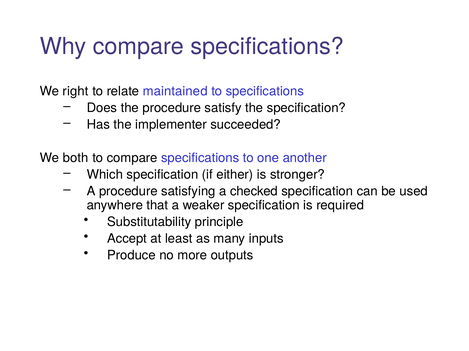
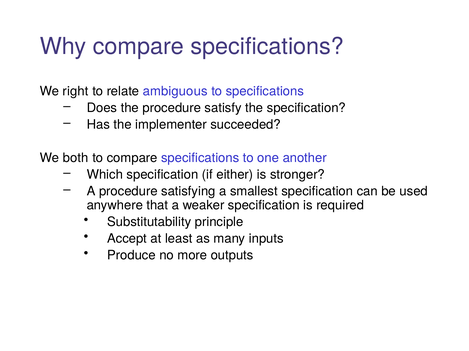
maintained: maintained -> ambiguous
checked: checked -> smallest
